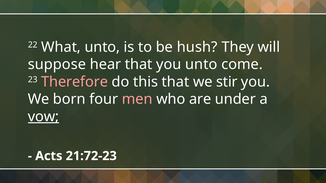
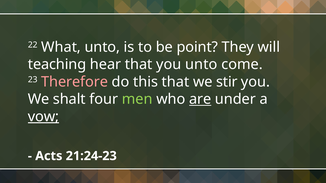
hush: hush -> point
suppose: suppose -> teaching
born: born -> shalt
men colour: pink -> light green
are underline: none -> present
21:72-23: 21:72-23 -> 21:24-23
